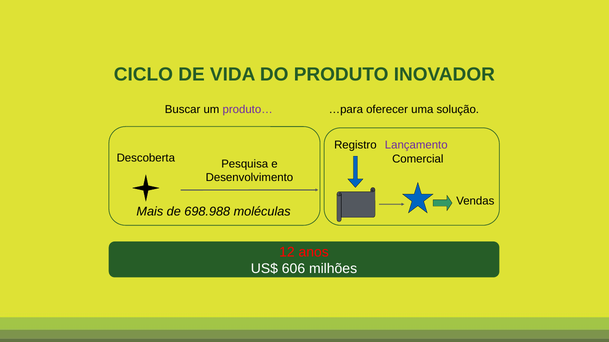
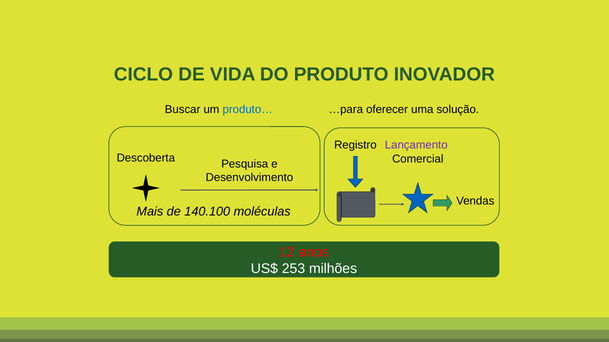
produto… colour: purple -> blue
698.988: 698.988 -> 140.100
606: 606 -> 253
